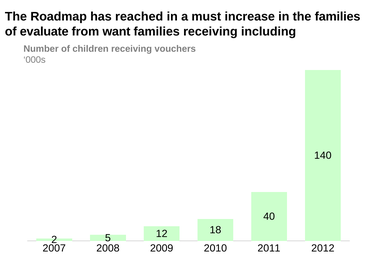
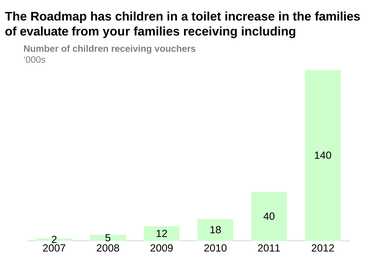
has reached: reached -> children
must: must -> toilet
want: want -> your
